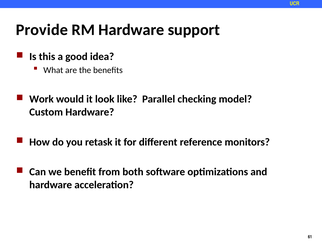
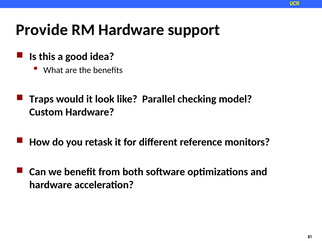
Work: Work -> Traps
